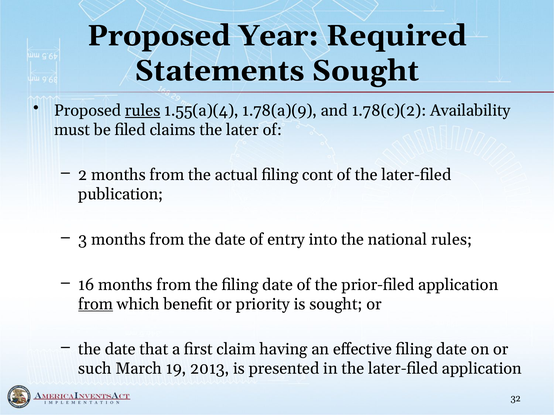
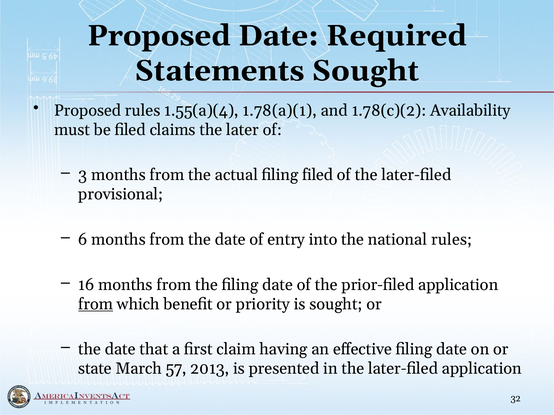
Proposed Year: Year -> Date
rules at (143, 111) underline: present -> none
1.78(a)(9: 1.78(a)(9 -> 1.78(a)(1
2: 2 -> 3
filing cont: cont -> filed
publication: publication -> provisional
3: 3 -> 6
such: such -> state
19: 19 -> 57
